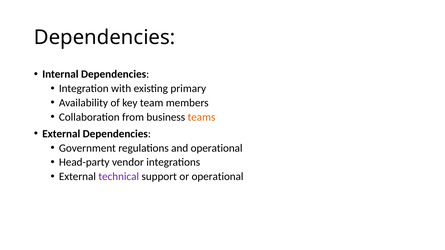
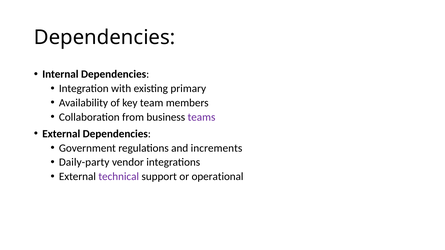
teams colour: orange -> purple
and operational: operational -> increments
Head-party: Head-party -> Daily-party
